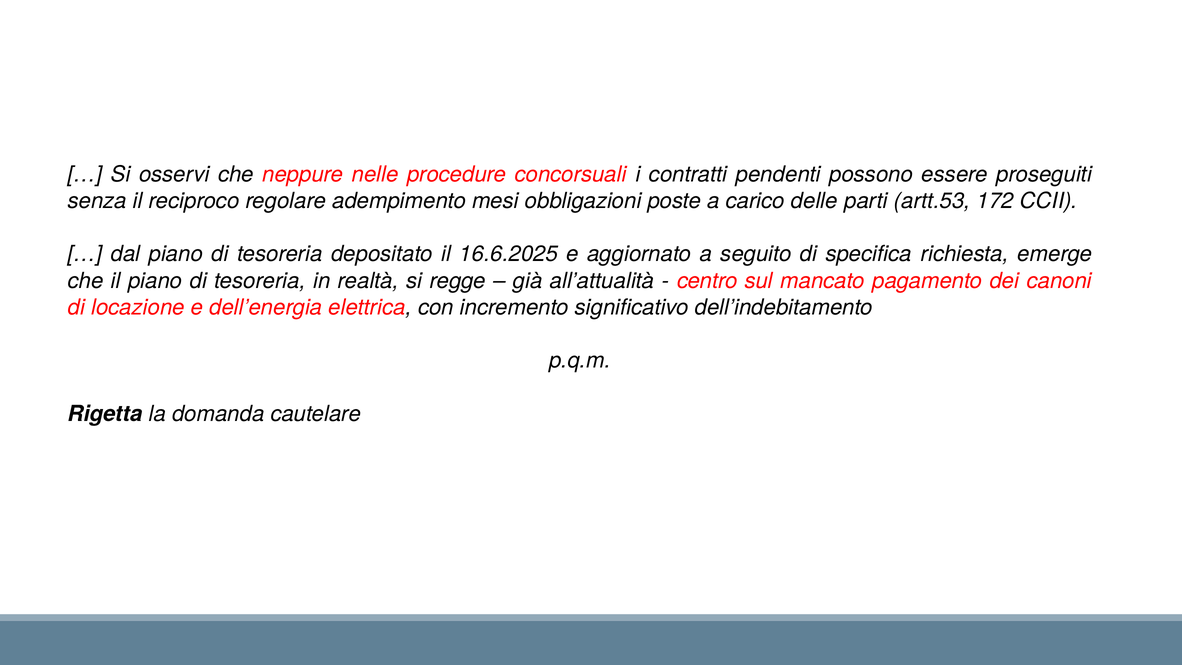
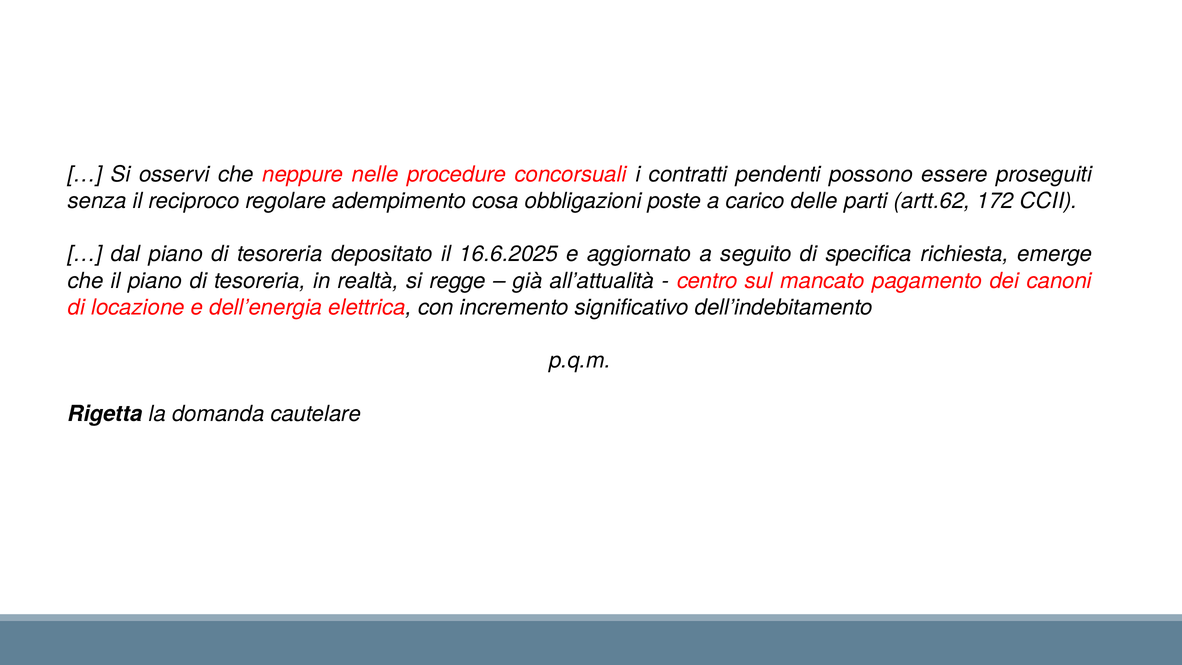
mesi: mesi -> cosa
artt.53: artt.53 -> artt.62
